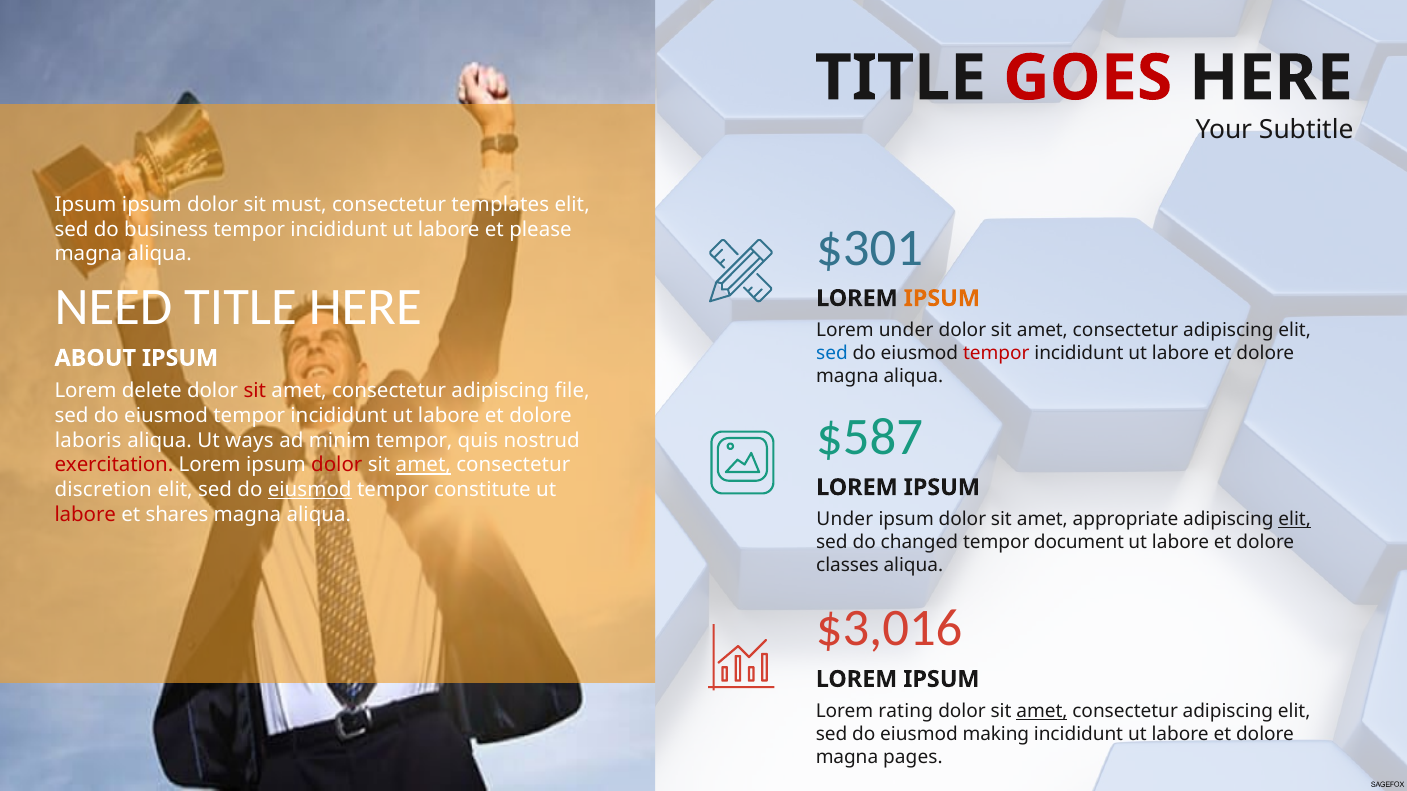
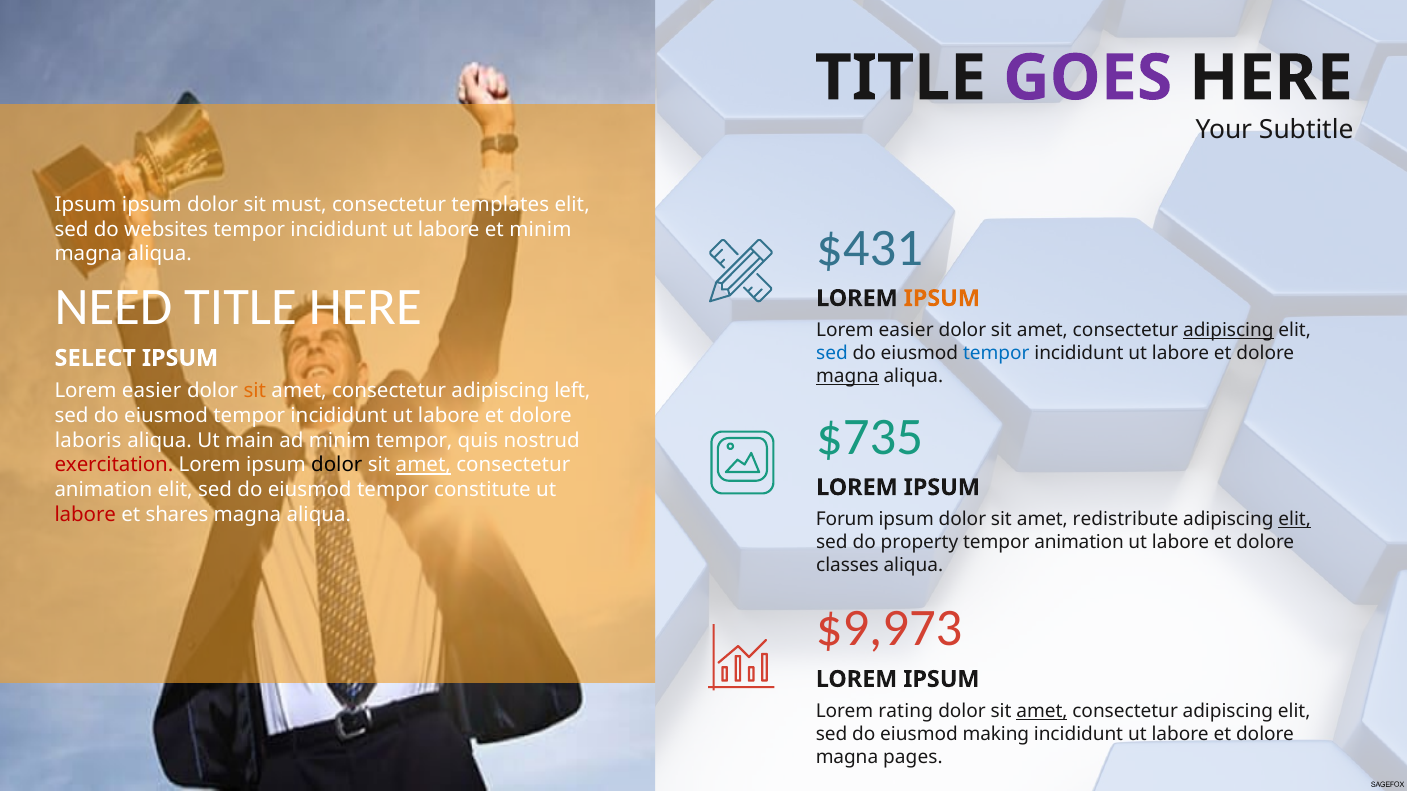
GOES colour: red -> purple
business: business -> websites
et please: please -> minim
$301: $301 -> $431
under at (906, 331): under -> easier
adipiscing at (1228, 331) underline: none -> present
tempor at (996, 354) colour: red -> blue
ABOUT: ABOUT -> SELECT
magna at (847, 376) underline: none -> present
delete at (152, 391): delete -> easier
sit at (255, 391) colour: red -> orange
file: file -> left
$587: $587 -> $735
ways: ways -> main
dolor at (337, 465) colour: red -> black
discretion at (103, 490): discretion -> animation
eiusmod at (310, 490) underline: present -> none
Under at (845, 520): Under -> Forum
appropriate: appropriate -> redistribute
changed: changed -> property
tempor document: document -> animation
$3,016: $3,016 -> $9,973
